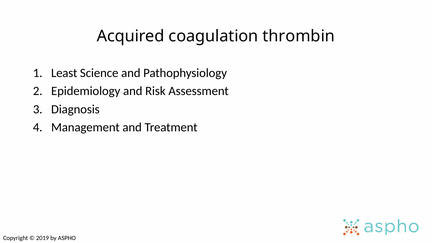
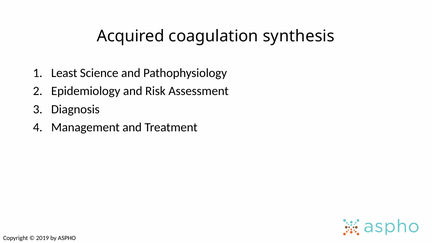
thrombin: thrombin -> synthesis
